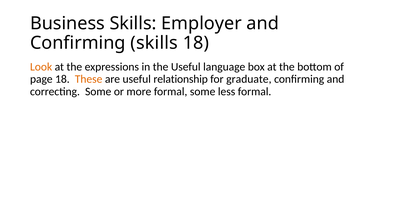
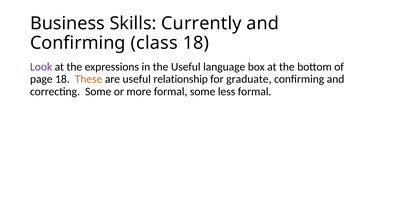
Employer: Employer -> Currently
Confirming skills: skills -> class
Look colour: orange -> purple
